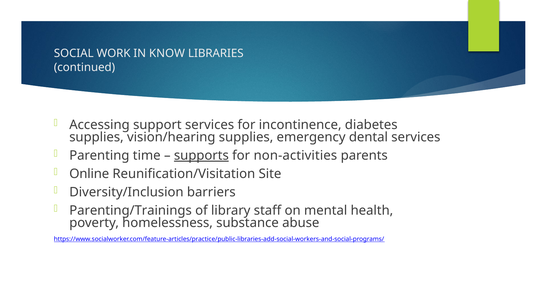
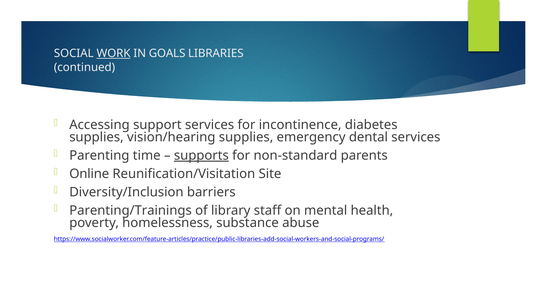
WORK underline: none -> present
KNOW: KNOW -> GOALS
non-activities: non-activities -> non-standard
